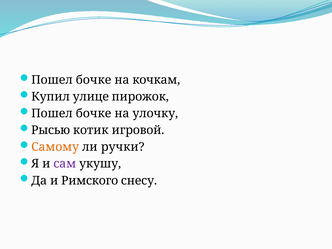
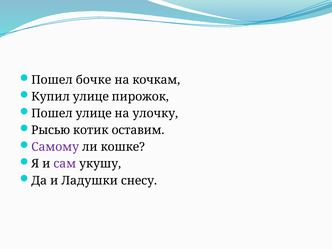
бочке at (94, 113): бочке -> улице
игровой: игровой -> оставим
Самому colour: orange -> purple
ручки: ручки -> кошке
Римского: Римского -> Ладушки
